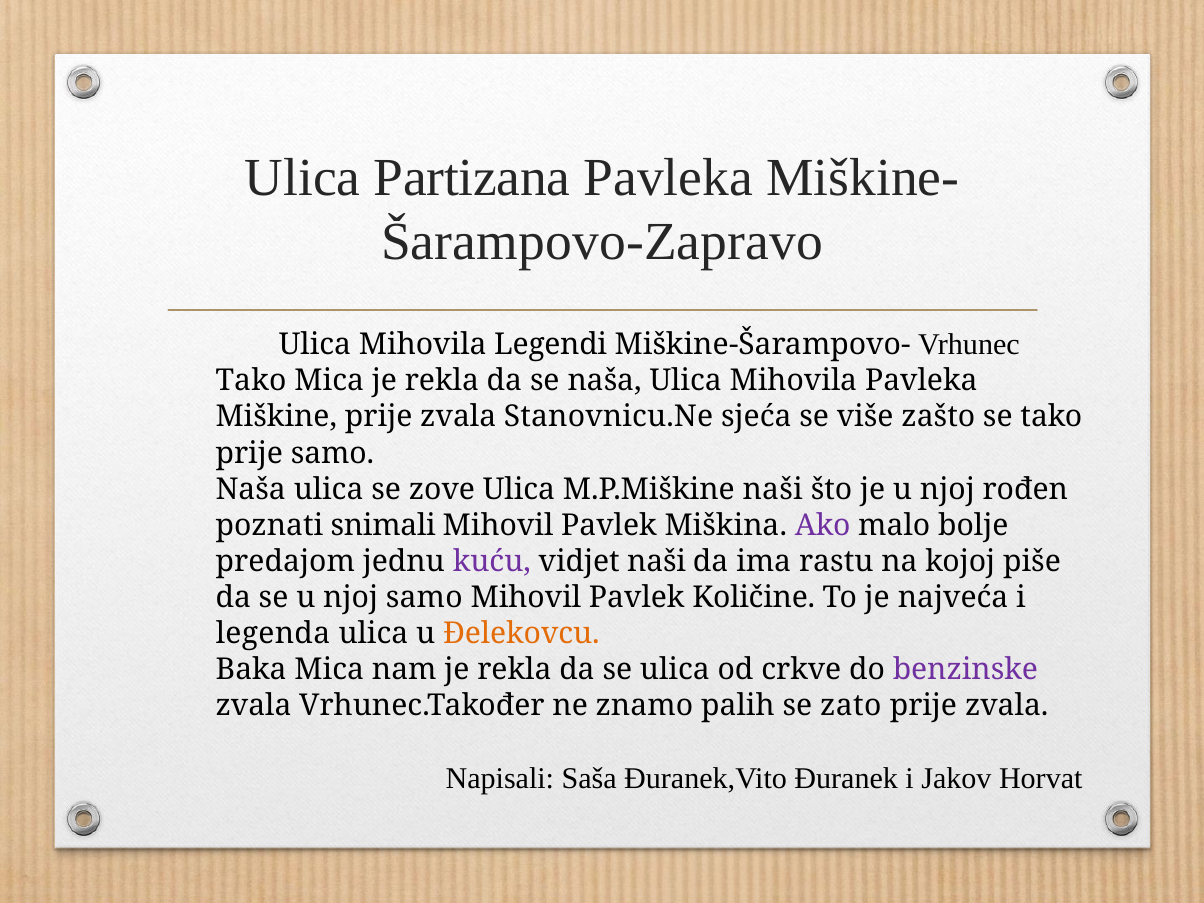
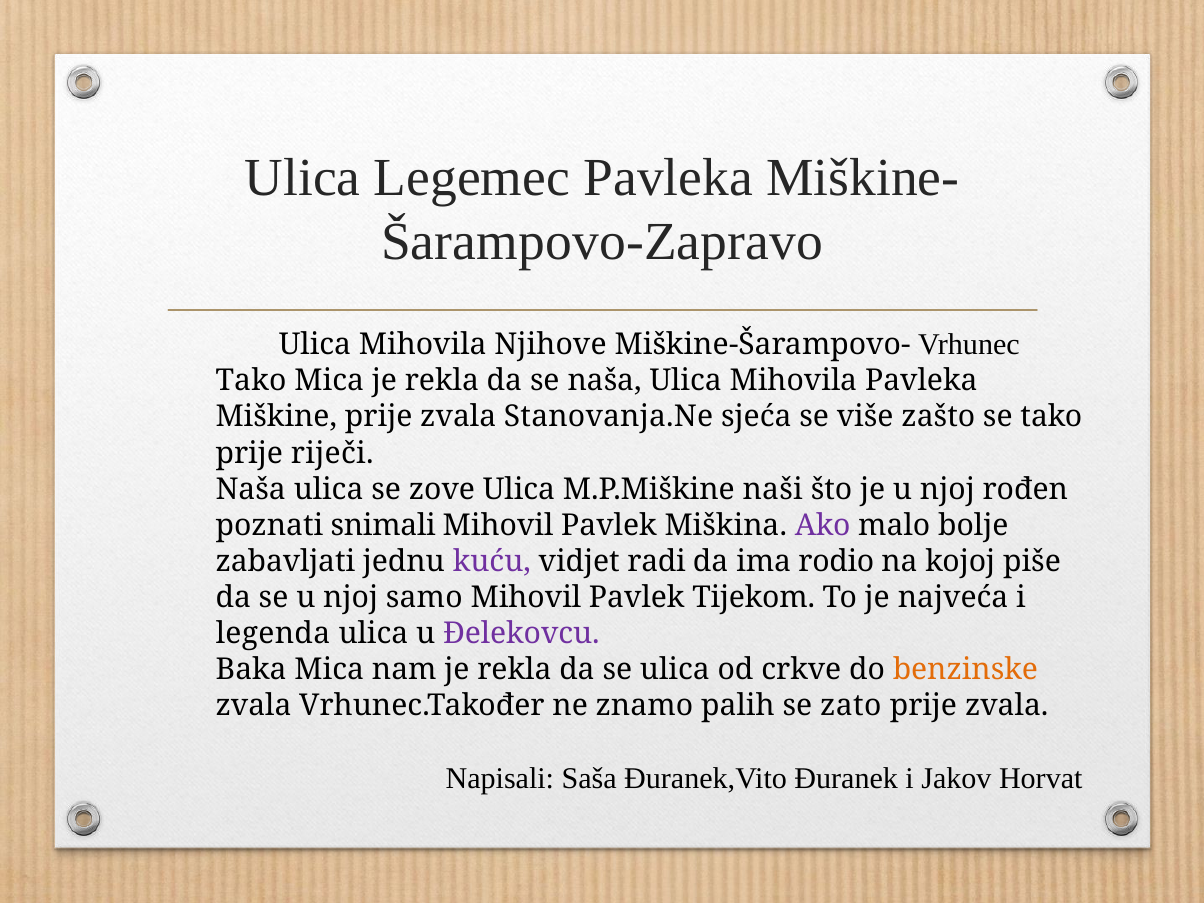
Partizana: Partizana -> Legemec
Legendi: Legendi -> Njihove
Stanovnicu.Ne: Stanovnicu.Ne -> Stanovanja.Ne
prije samo: samo -> riječi
predajom: predajom -> zabavljati
vidjet naši: naši -> radi
rastu: rastu -> rodio
Količine: Količine -> Tijekom
Đelekovcu colour: orange -> purple
benzinske colour: purple -> orange
